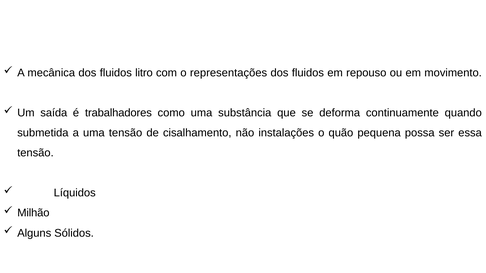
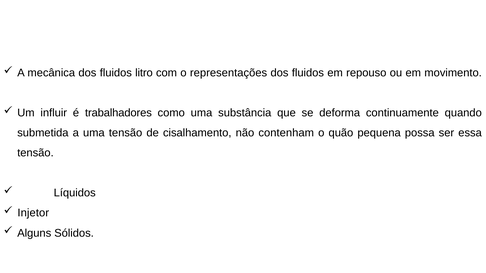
saída: saída -> influir
instalações: instalações -> contenham
Milhão: Milhão -> Injetor
